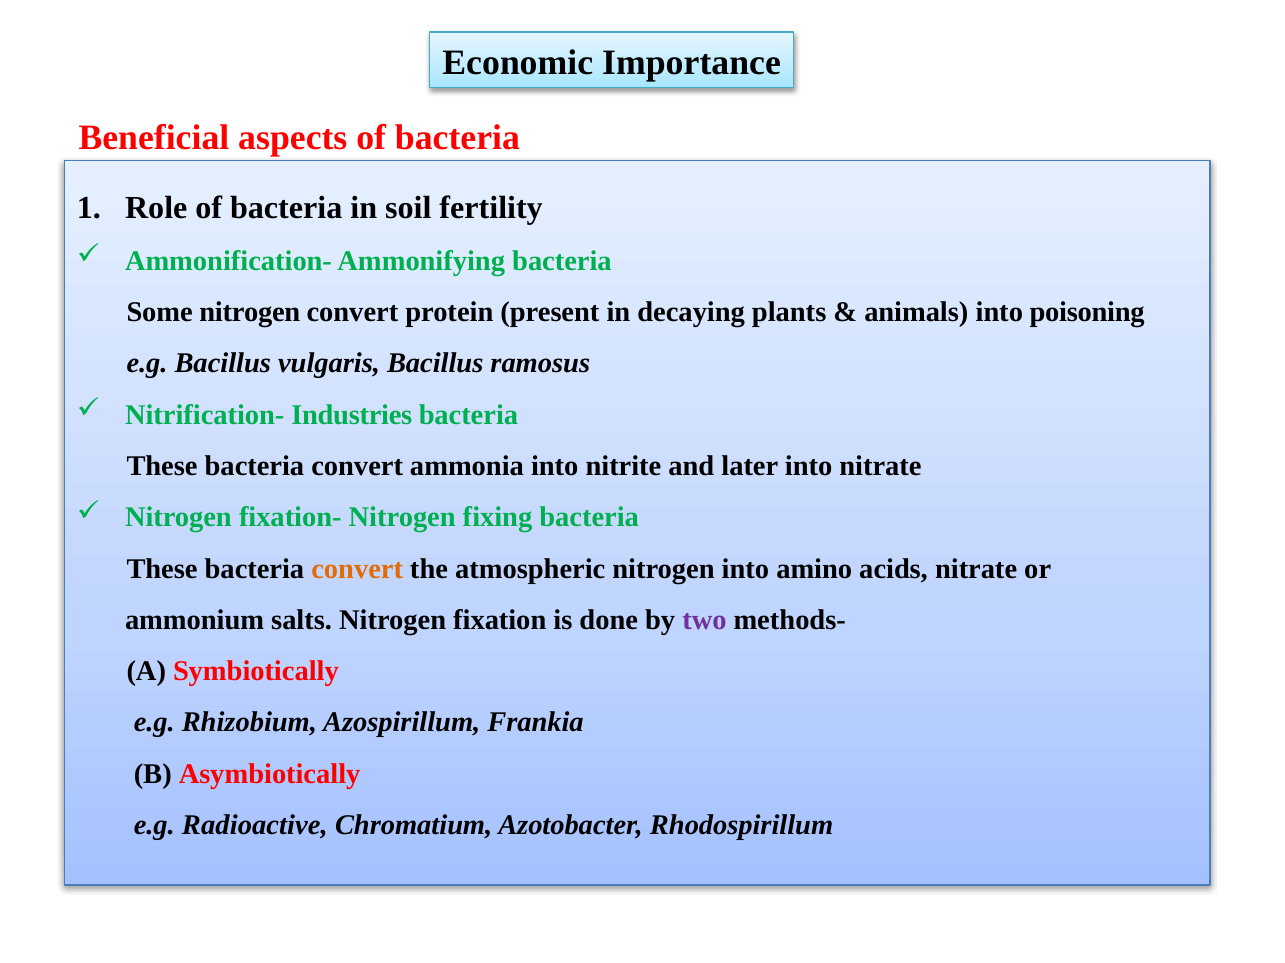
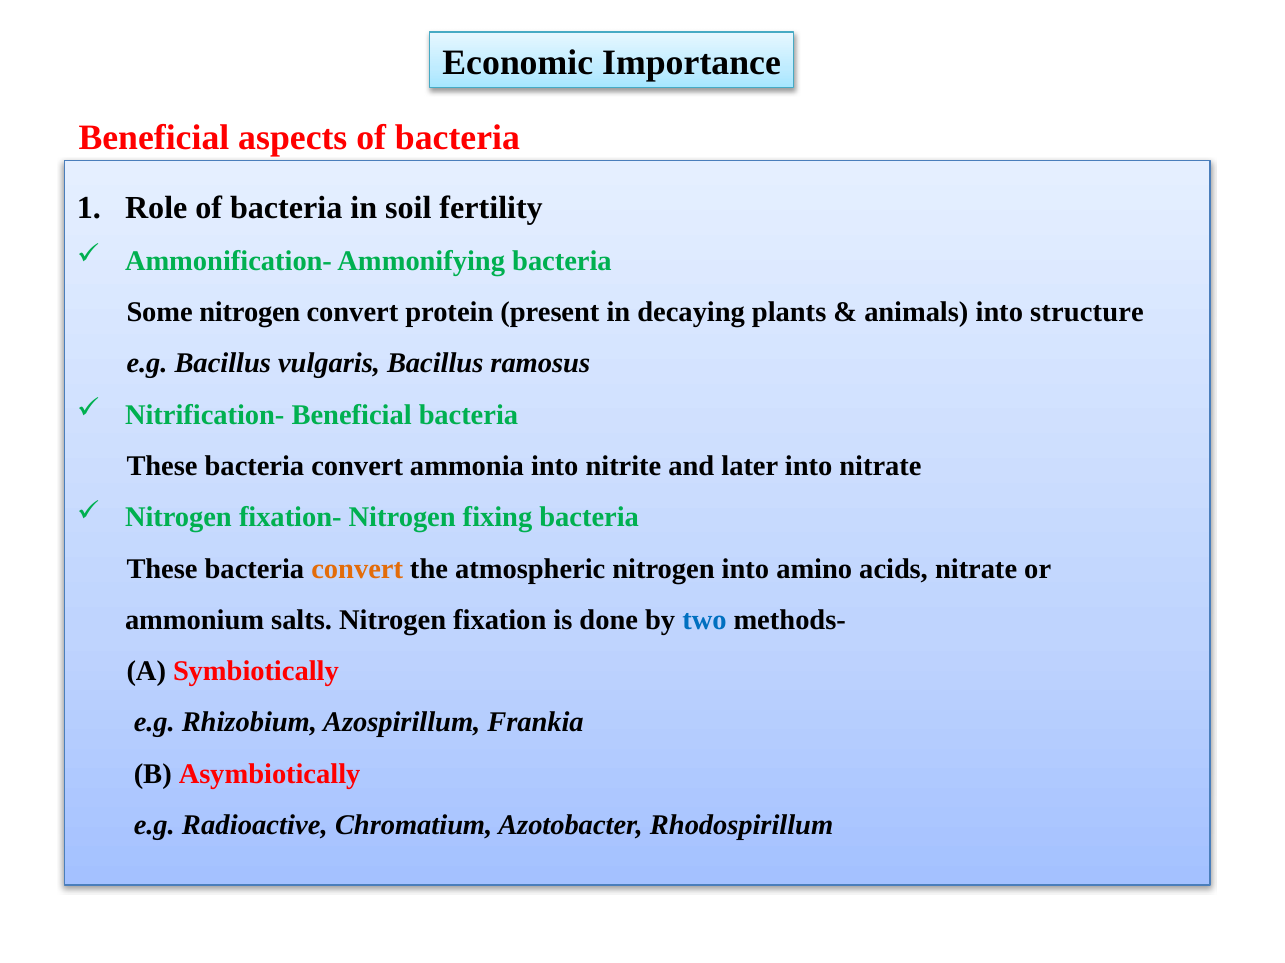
poisoning: poisoning -> structure
Nitrification- Industries: Industries -> Beneficial
two colour: purple -> blue
